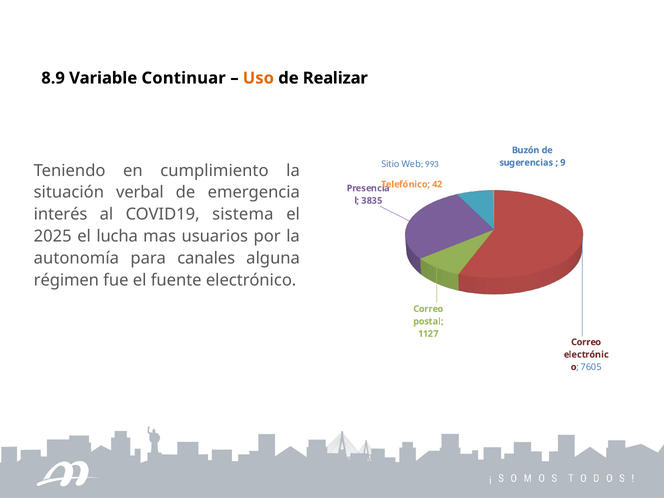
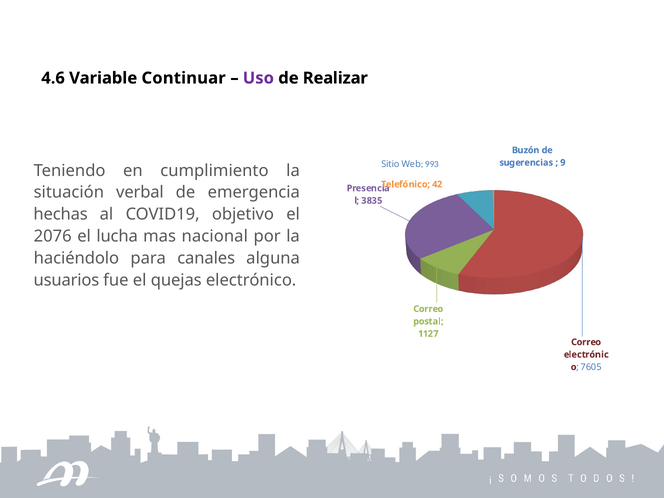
8.9: 8.9 -> 4.6
Uso colour: orange -> purple
interés: interés -> hechas
sistema: sistema -> objetivo
2025: 2025 -> 2076
usuarios: usuarios -> nacional
autonomía: autonomía -> haciéndolo
régimen: régimen -> usuarios
fuente: fuente -> quejas
